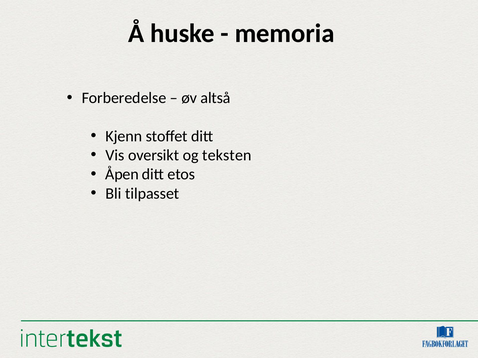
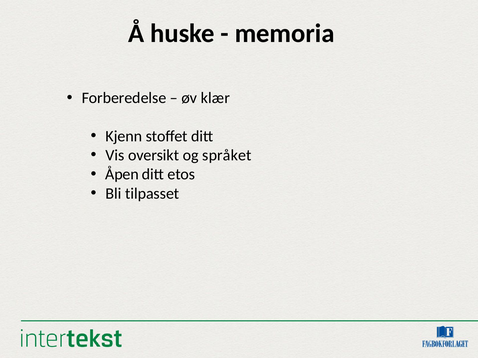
altså: altså -> klær
teksten: teksten -> språket
